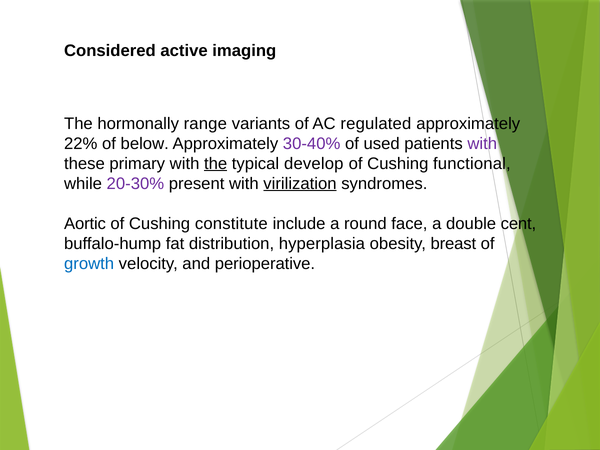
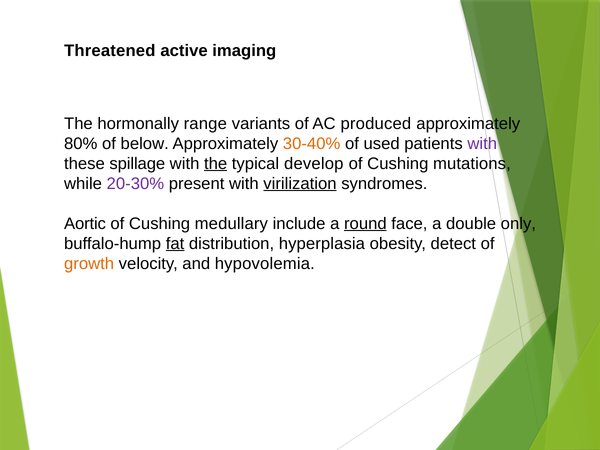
Considered: Considered -> Threatened
regulated: regulated -> produced
22%: 22% -> 80%
30-40% colour: purple -> orange
primary: primary -> spillage
functional: functional -> mutations
constitute: constitute -> medullary
round underline: none -> present
cent: cent -> only
fat underline: none -> present
breast: breast -> detect
growth colour: blue -> orange
perioperative: perioperative -> hypovolemia
